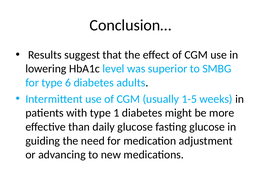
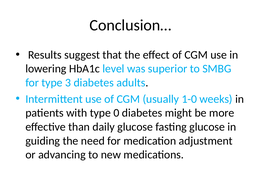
6: 6 -> 3
1-5: 1-5 -> 1-0
1: 1 -> 0
